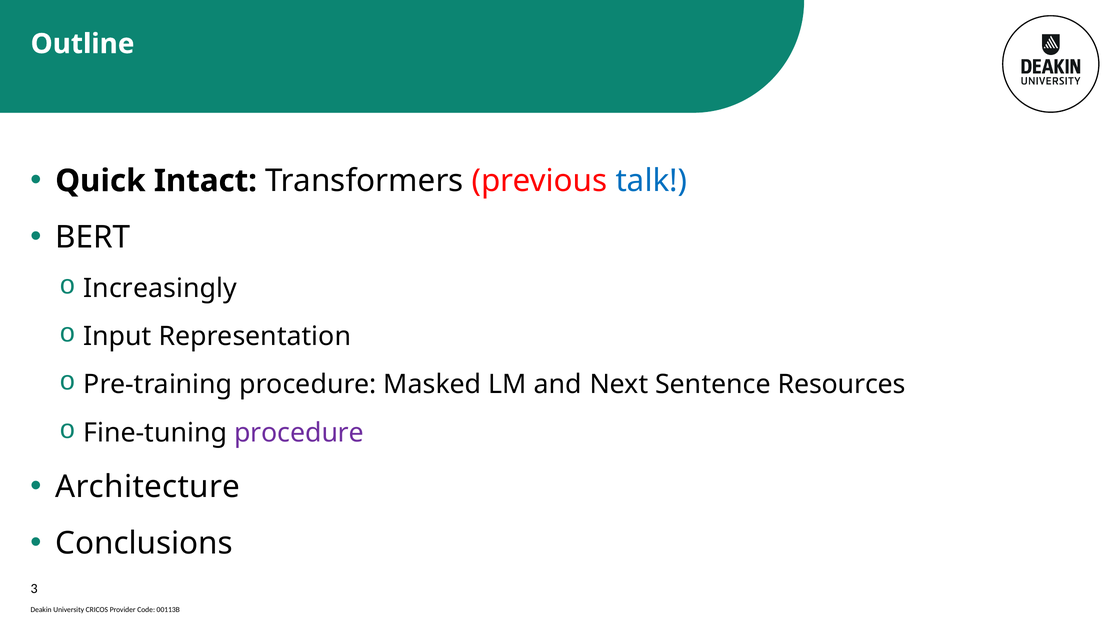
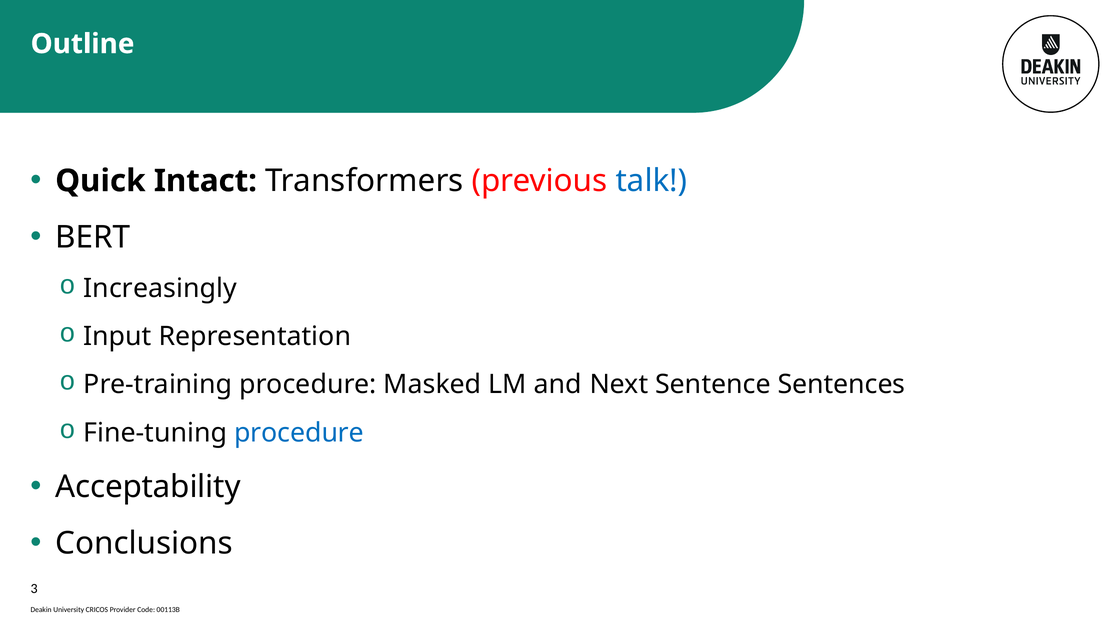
Resources: Resources -> Sentences
procedure at (299, 433) colour: purple -> blue
Architecture: Architecture -> Acceptability
